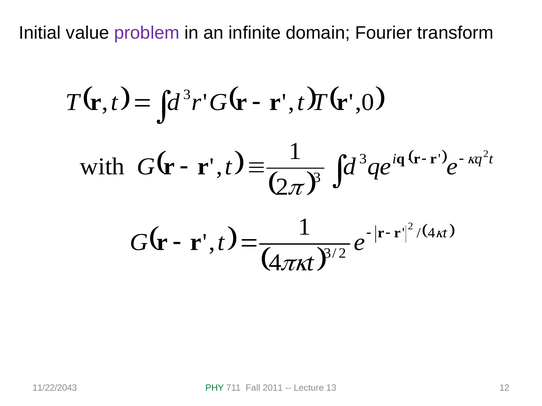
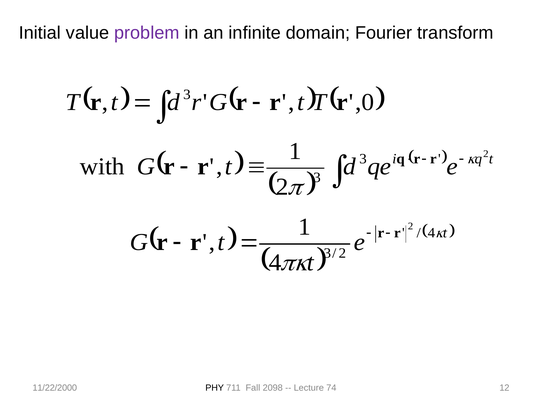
11/22/2043: 11/22/2043 -> 11/22/2000
PHY colour: green -> black
2011: 2011 -> 2098
13: 13 -> 74
